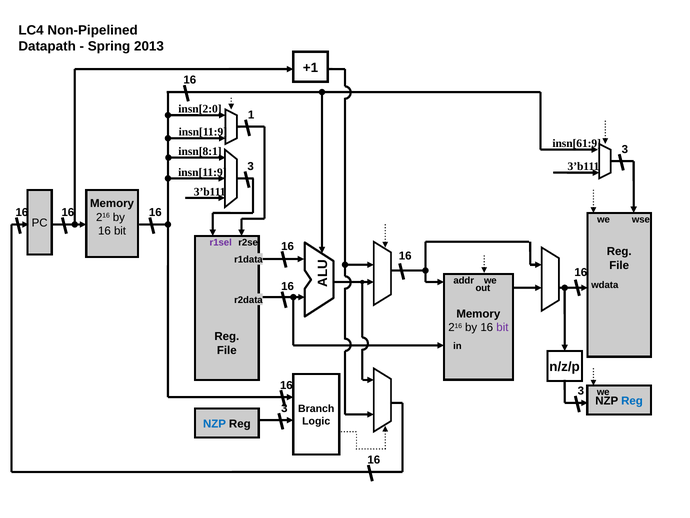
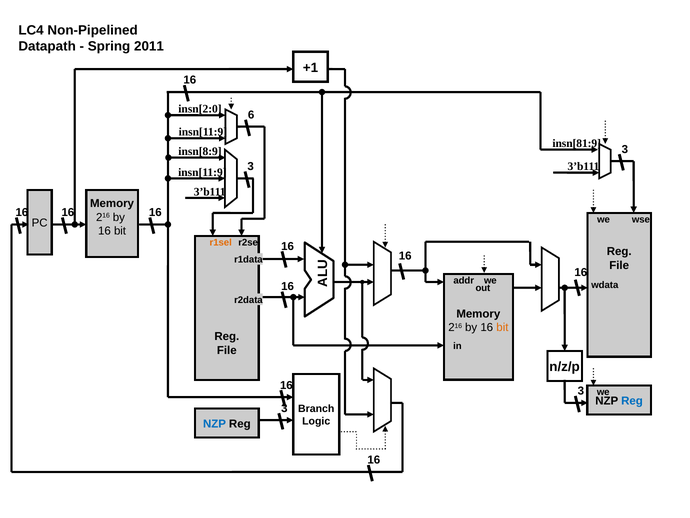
2013: 2013 -> 2011
1: 1 -> 6
insn[61:9: insn[61:9 -> insn[81:9
insn[8:1: insn[8:1 -> insn[8:9
r1sel colour: purple -> orange
bit at (502, 327) colour: purple -> orange
